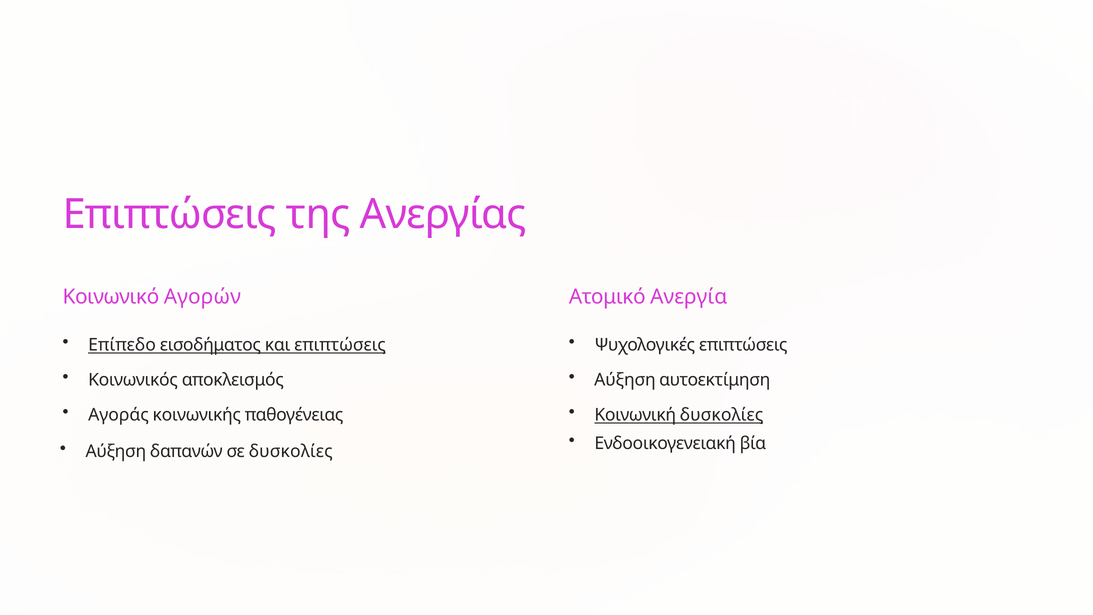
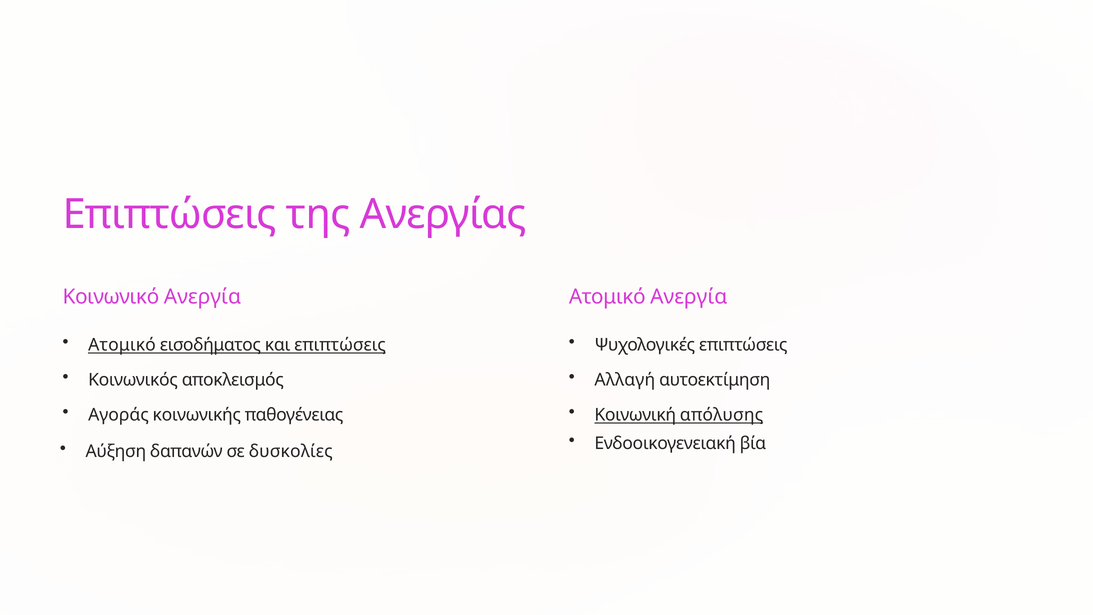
Κοινωνικό Αγορών: Αγορών -> Ανεργία
Επίπεδο at (122, 345): Επίπεδο -> Ατομικό
Αύξηση at (625, 380): Αύξηση -> Αλλαγή
Κοινωνική δυσκολίες: δυσκολίες -> απόλυσης
